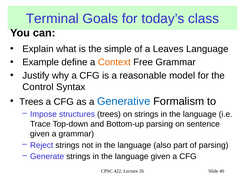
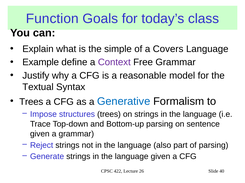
Terminal: Terminal -> Function
Leaves: Leaves -> Covers
Context colour: orange -> purple
Control: Control -> Textual
